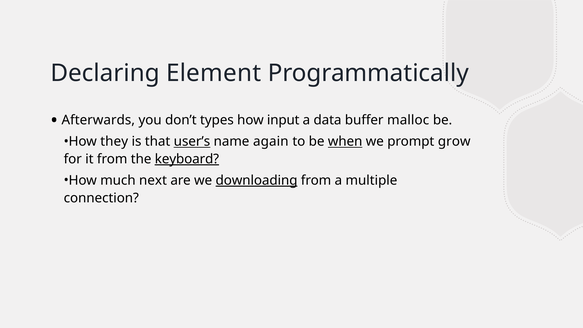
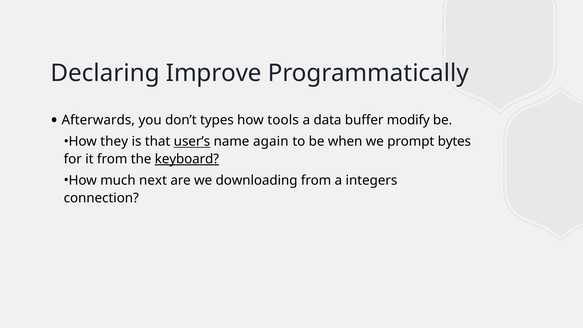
Element: Element -> Improve
input: input -> tools
malloc: malloc -> modify
when underline: present -> none
grow: grow -> bytes
downloading underline: present -> none
multiple: multiple -> integers
